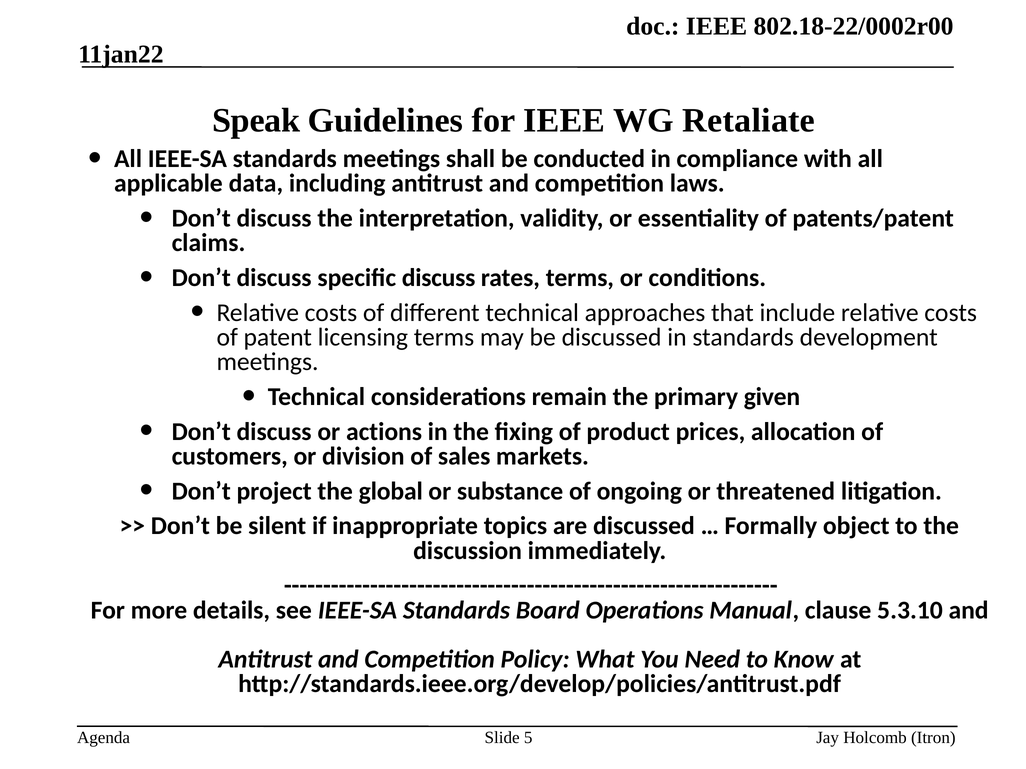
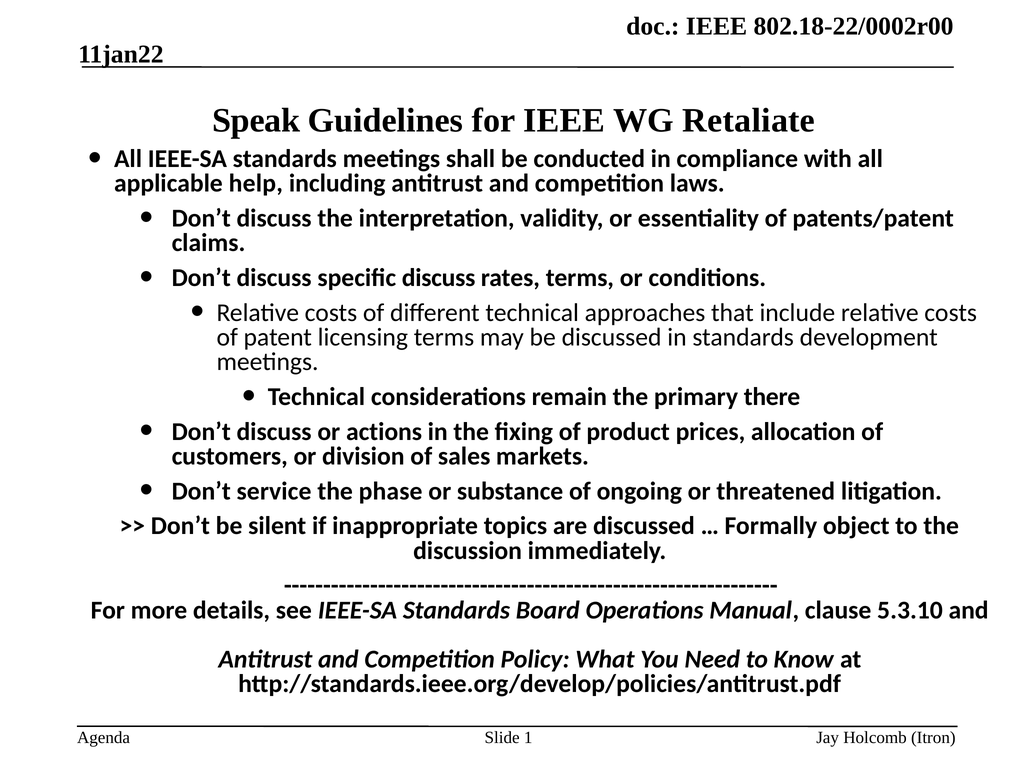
data: data -> help
given: given -> there
project: project -> service
global: global -> phase
5: 5 -> 1
